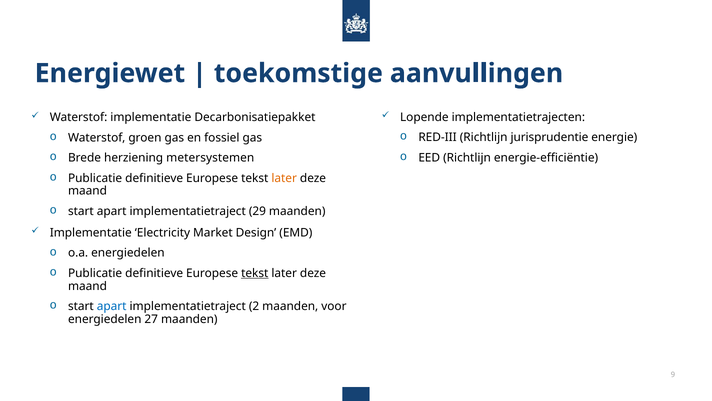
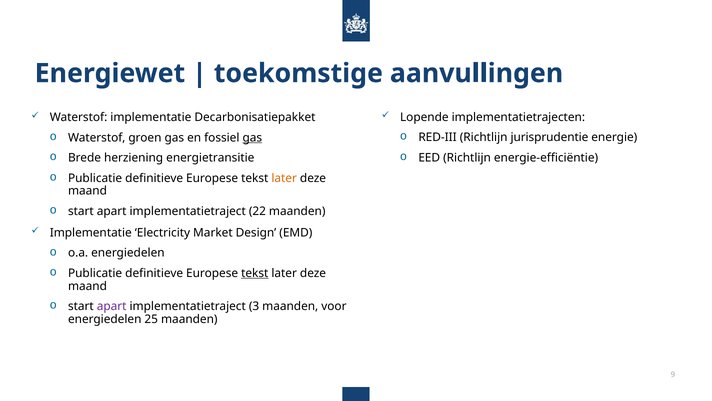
gas at (252, 137) underline: none -> present
metersystemen: metersystemen -> energietransitie
29: 29 -> 22
apart at (112, 306) colour: blue -> purple
2: 2 -> 3
27: 27 -> 25
